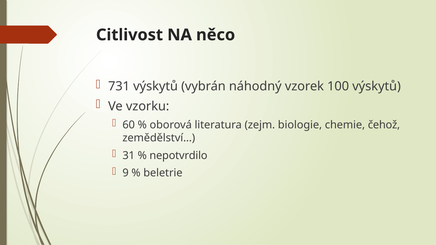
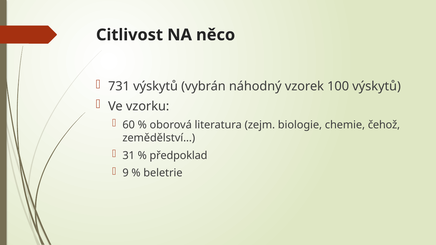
nepotvrdilo: nepotvrdilo -> předpoklad
